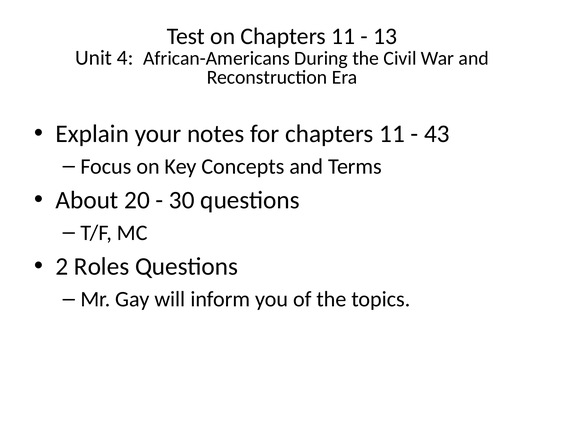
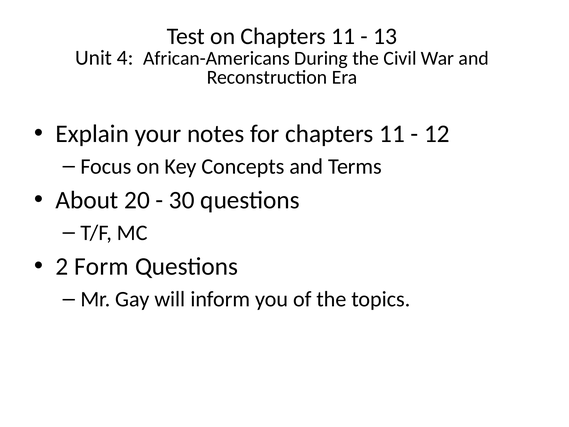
43: 43 -> 12
Roles: Roles -> Form
